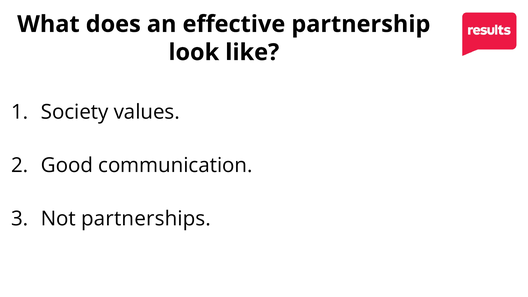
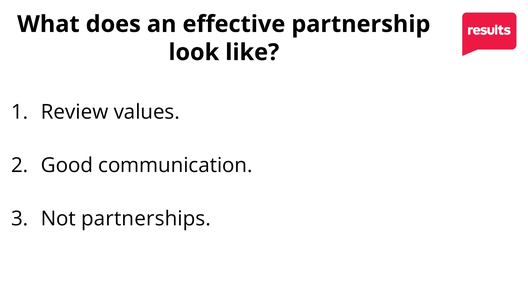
Society: Society -> Review
